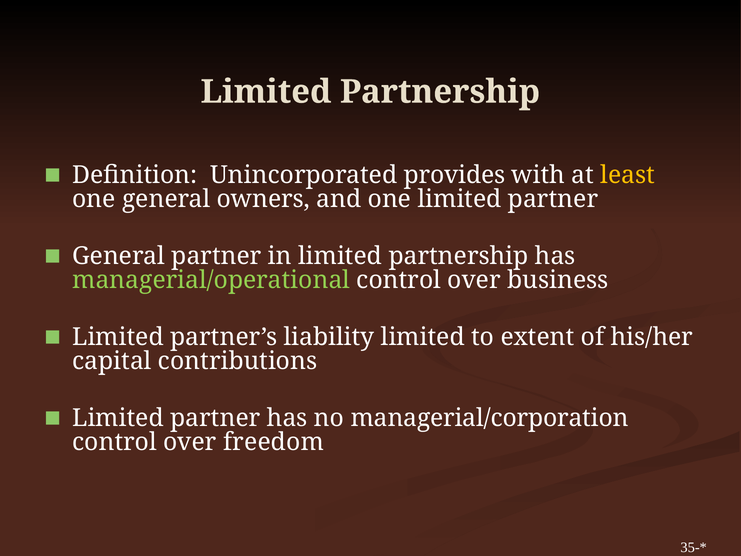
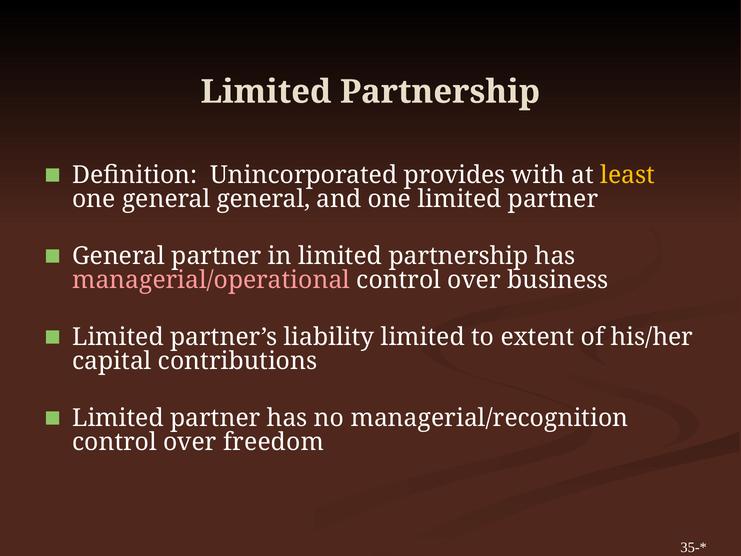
general owners: owners -> general
managerial/operational colour: light green -> pink
managerial/corporation: managerial/corporation -> managerial/recognition
